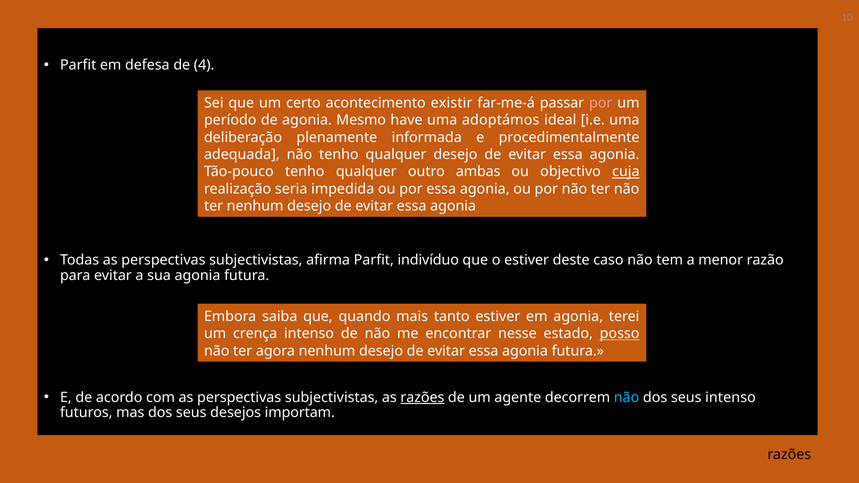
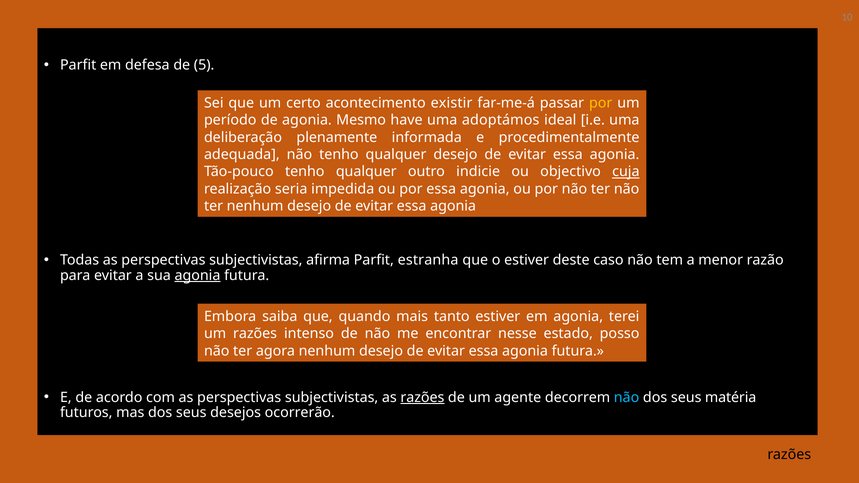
4: 4 -> 5
por at (601, 103) colour: pink -> yellow
ambas: ambas -> indicie
indivíduo: indivíduo -> estranha
agonia at (197, 276) underline: none -> present
um crença: crença -> razões
posso underline: present -> none
seus intenso: intenso -> matéria
importam: importam -> ocorrerão
